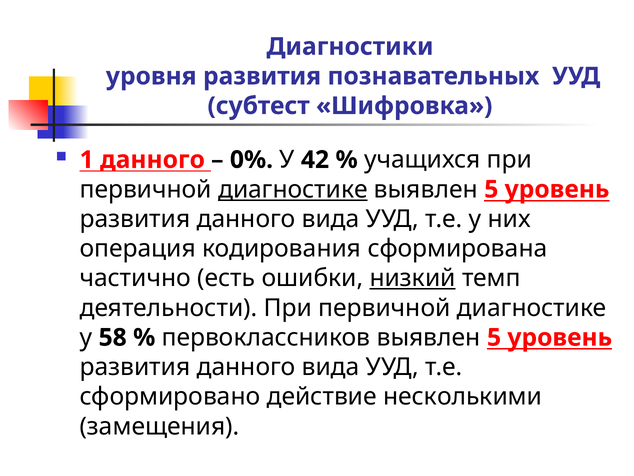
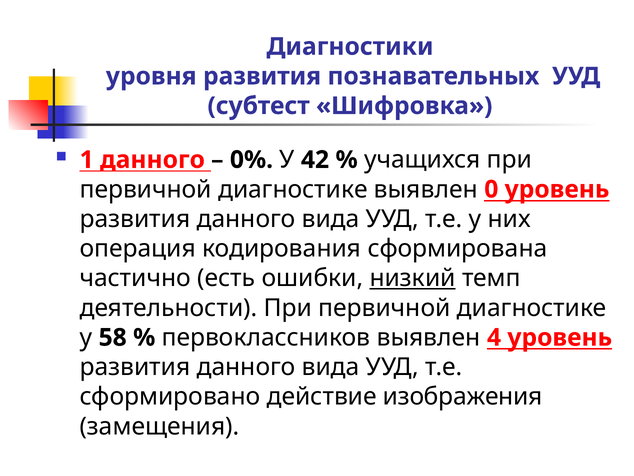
диагностике at (293, 189) underline: present -> none
5 at (491, 189): 5 -> 0
первоклассников выявлен 5: 5 -> 4
несколькими: несколькими -> изображения
